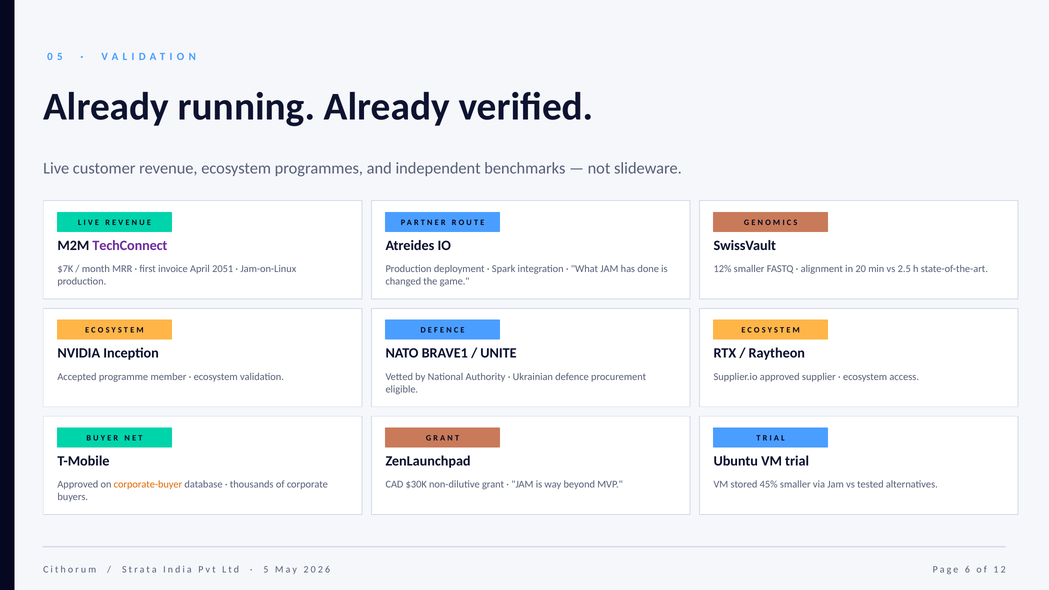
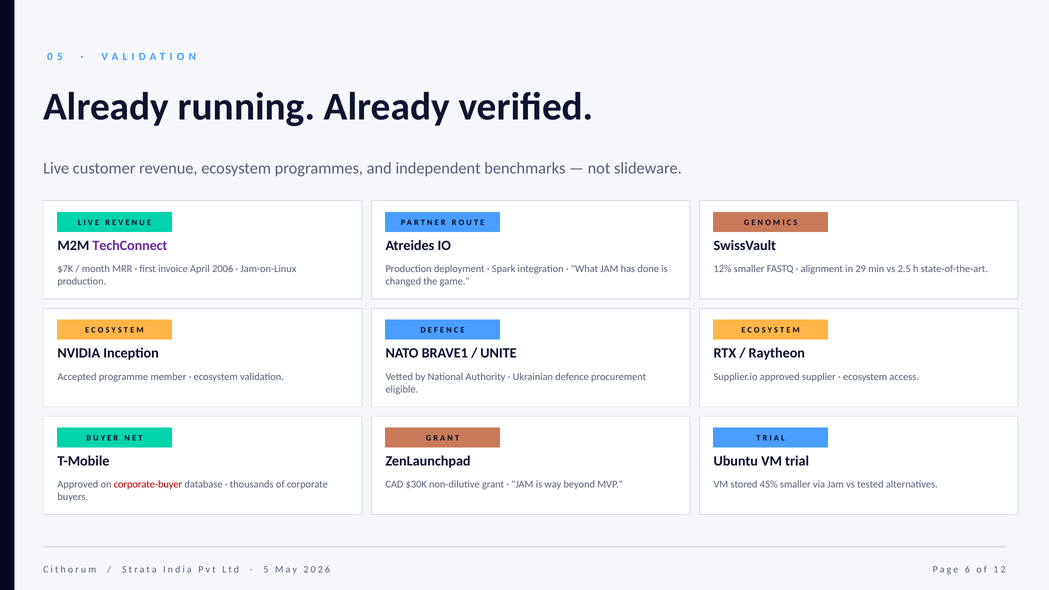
2051: 2051 -> 2006
20: 20 -> 29
corporate-buyer colour: orange -> red
